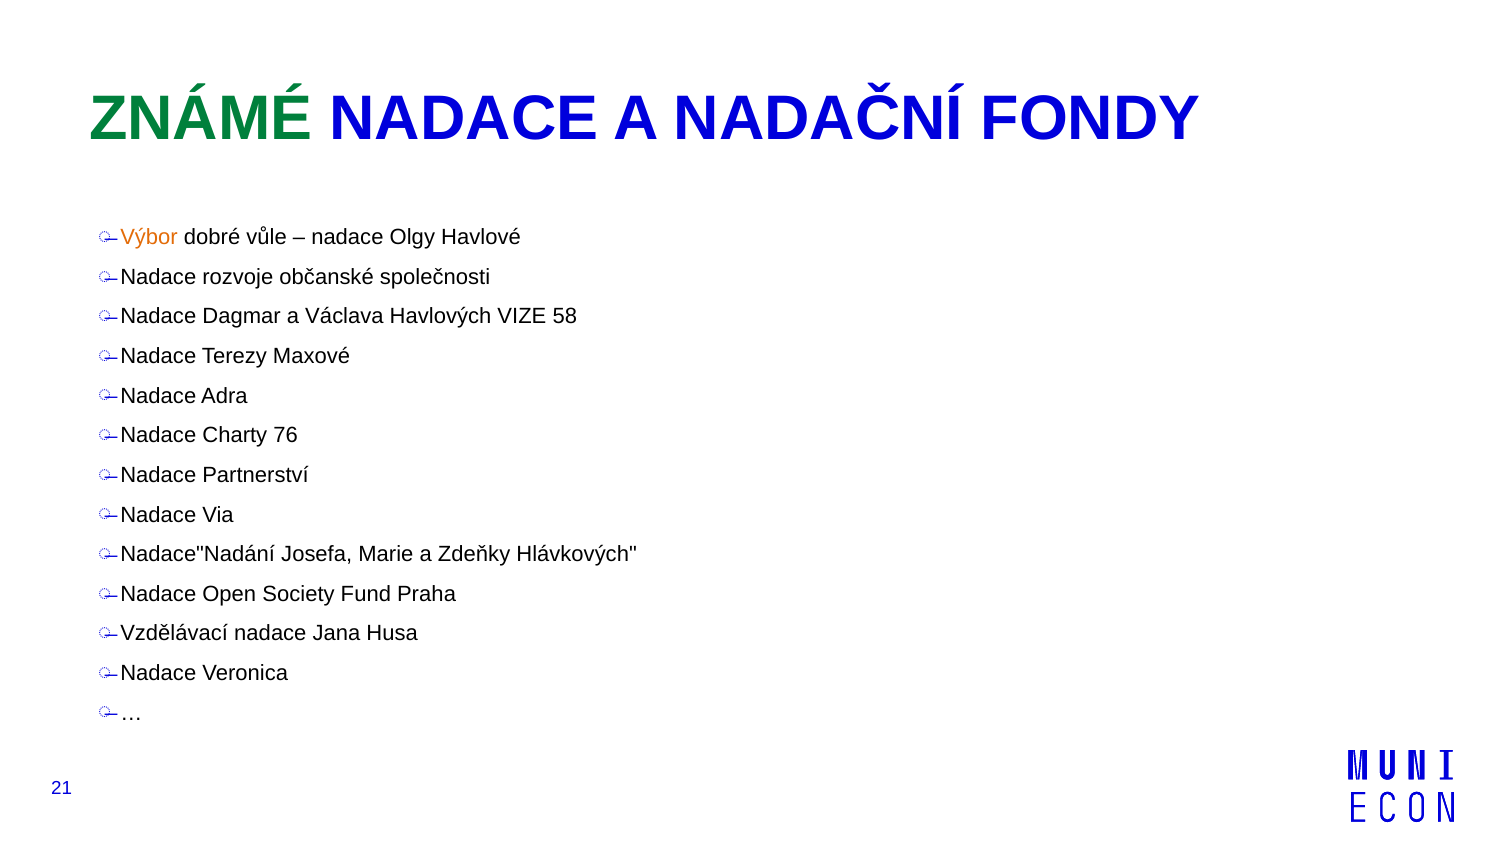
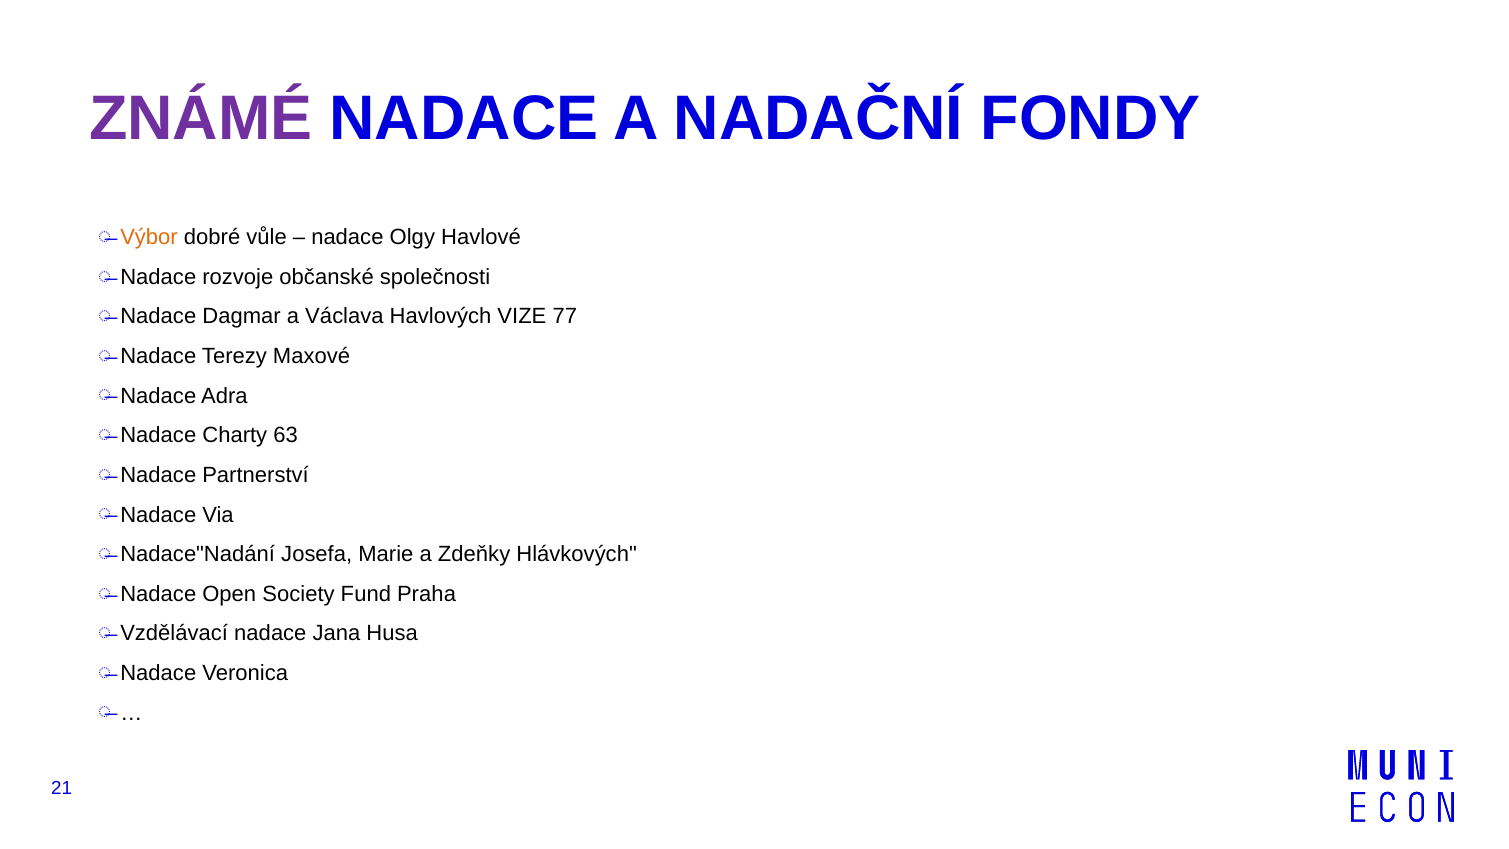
ZNÁMÉ colour: green -> purple
58: 58 -> 77
76: 76 -> 63
